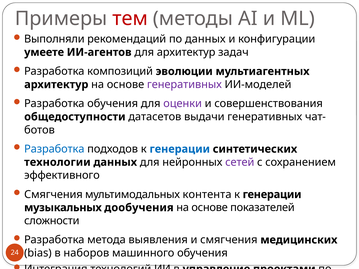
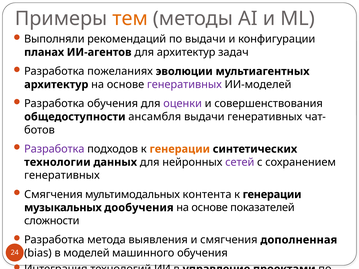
тем colour: red -> orange
по данных: данных -> выдачи
умеете: умеете -> планах
композиций: композиций -> пожеланиях
датасетов: датасетов -> ансамбля
Разработка at (54, 149) colour: blue -> purple
генерации at (180, 149) colour: blue -> orange
эффективного at (62, 175): эффективного -> генеративных
медицинских: медицинских -> дополненная
наборов: наборов -> моделей
